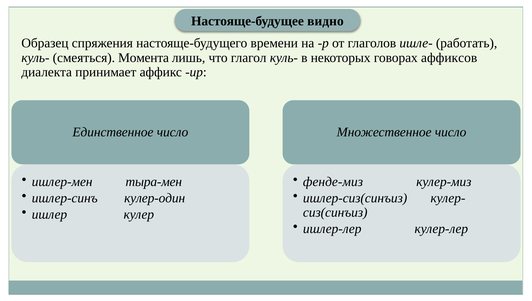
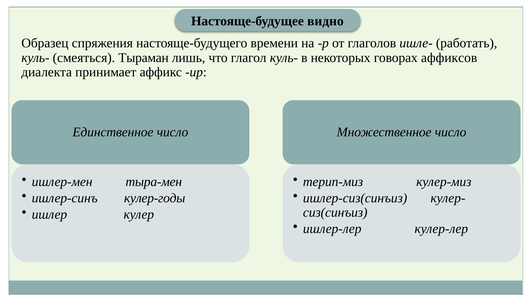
Момента: Момента -> Тыраман
фенде-миз: фенде-миз -> терип-миз
кулер-один: кулер-один -> кулер-годы
